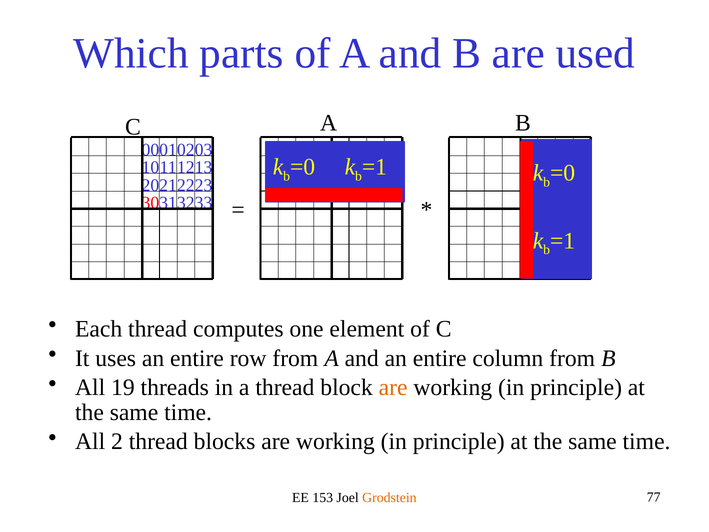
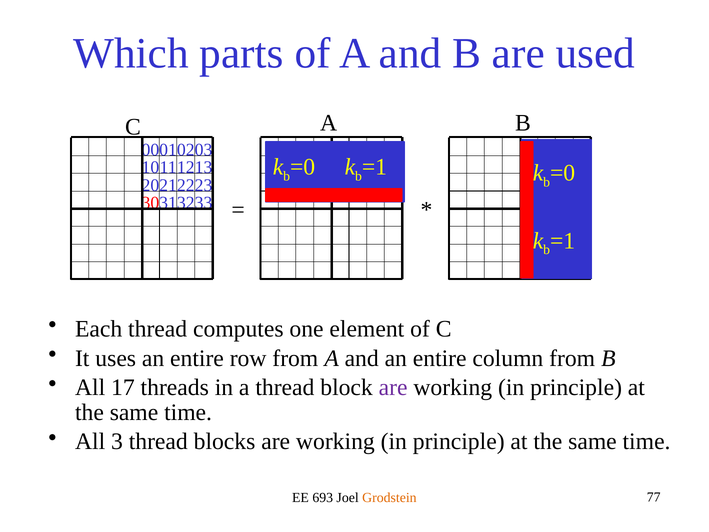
19: 19 -> 17
are at (393, 387) colour: orange -> purple
2: 2 -> 3
153: 153 -> 693
